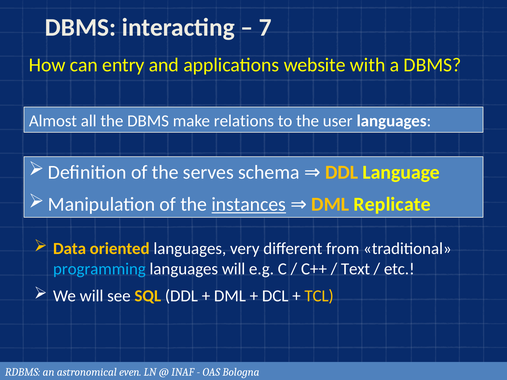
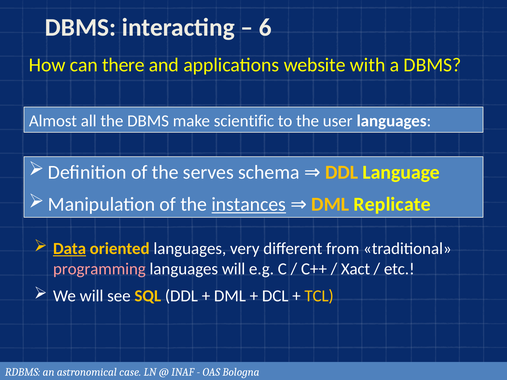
7: 7 -> 6
entry: entry -> there
relations: relations -> scientific
Data underline: none -> present
programming colour: light blue -> pink
Text: Text -> Xact
even: even -> case
